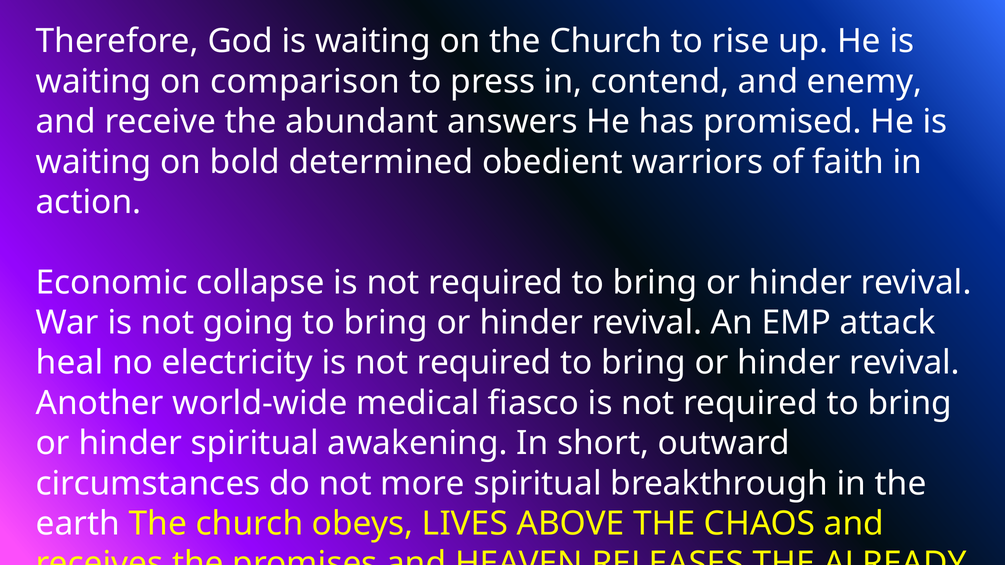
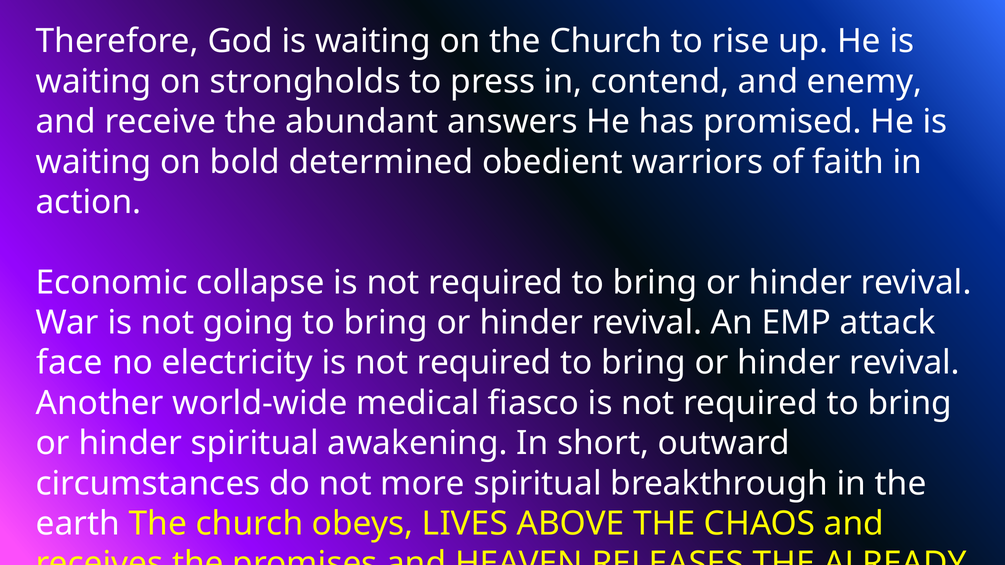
comparison: comparison -> strongholds
heal: heal -> face
